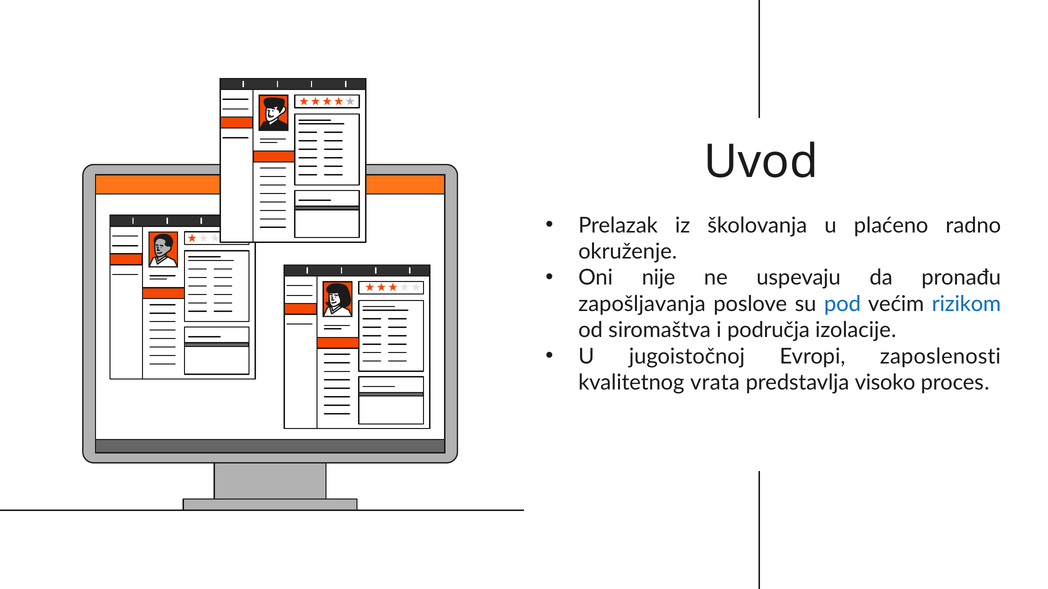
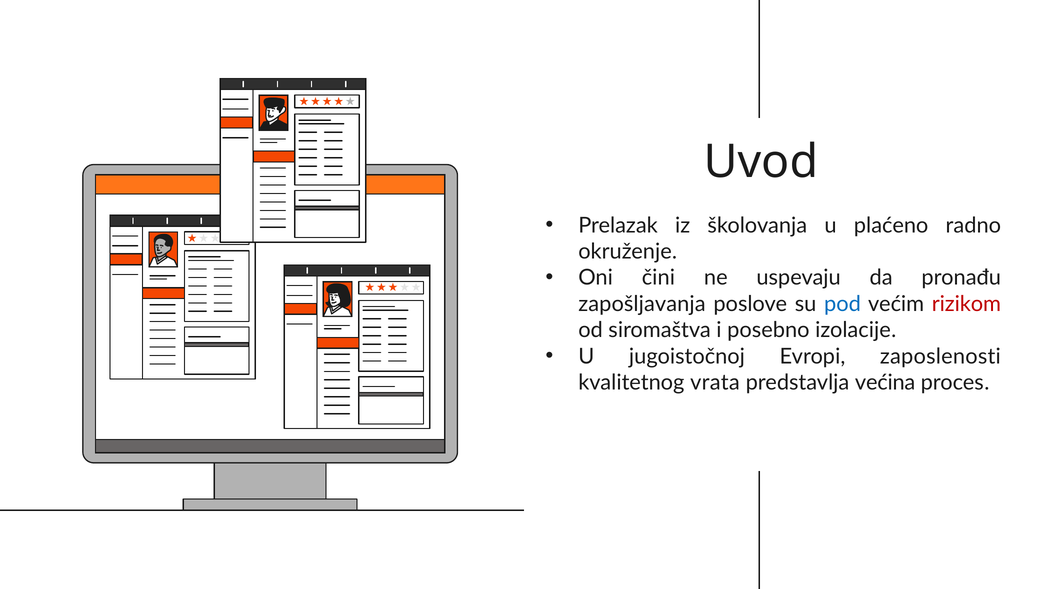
nije: nije -> čini
rizikom colour: blue -> red
područja: područja -> posebno
visoko: visoko -> većina
